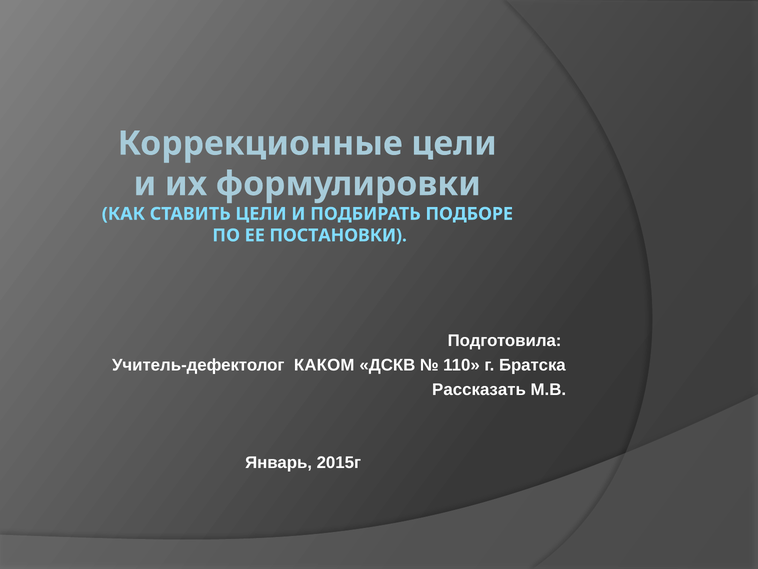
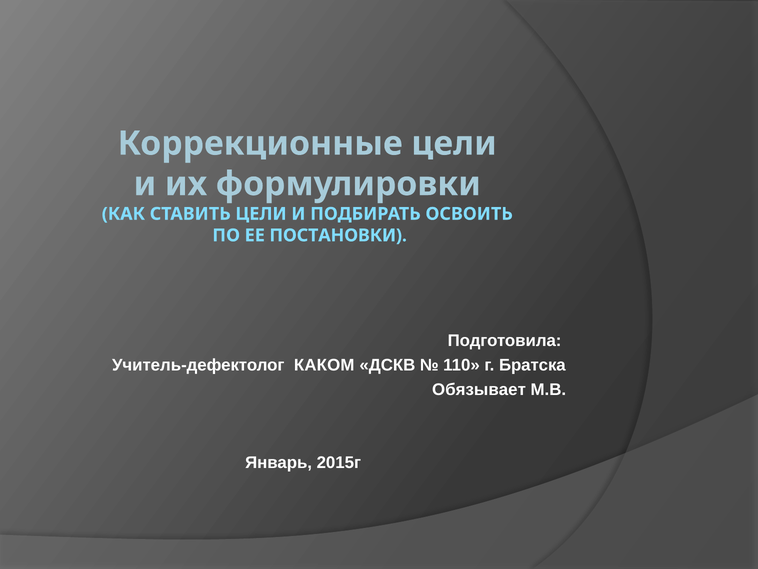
ПОДБОРЕ: ПОДБОРЕ -> ОСВОИТЬ
Рассказать: Рассказать -> Обязывает
